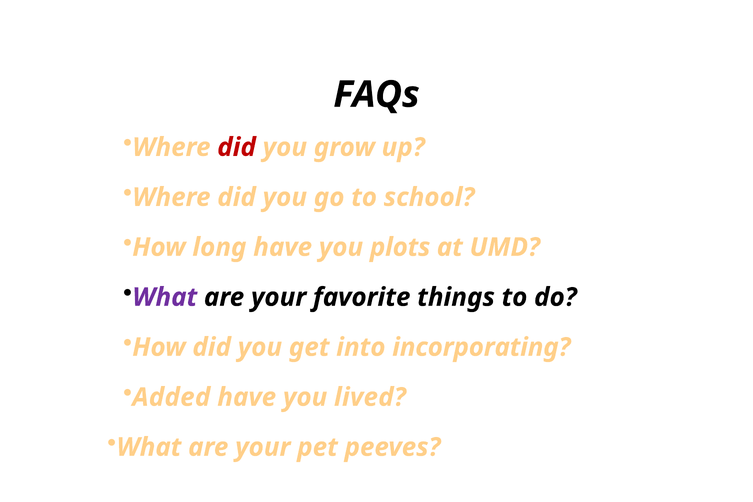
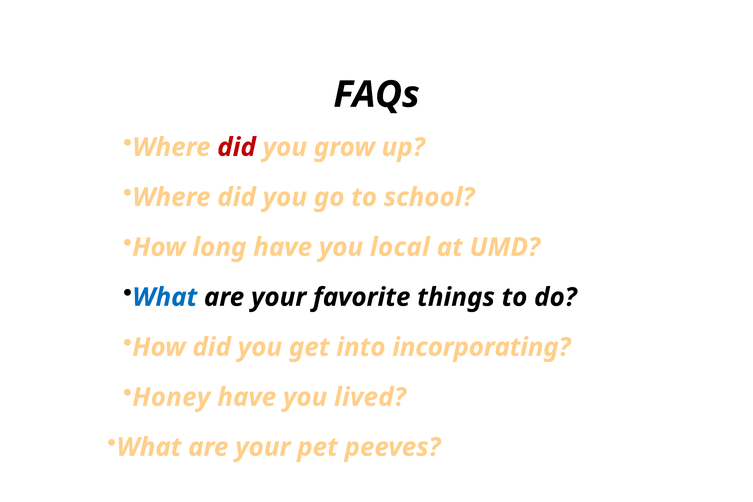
plots: plots -> local
What at (165, 297) colour: purple -> blue
Added: Added -> Honey
